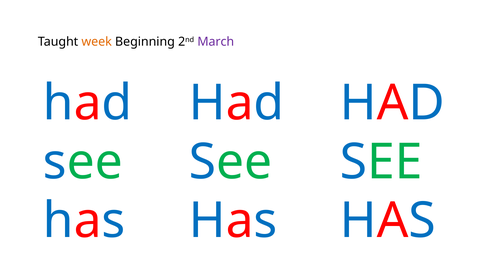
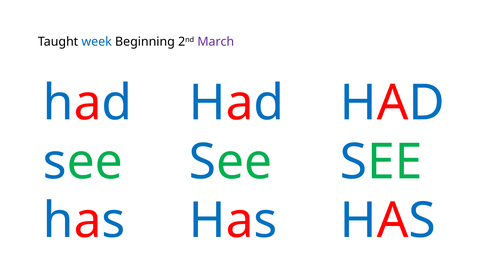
week colour: orange -> blue
